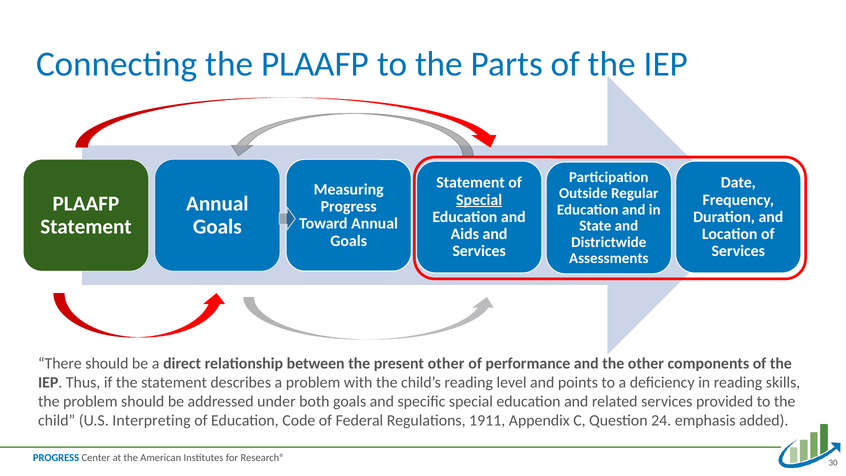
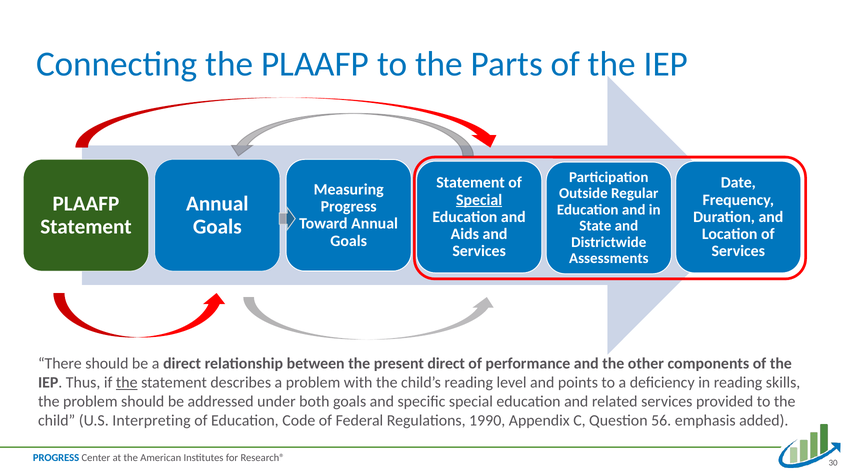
present other: other -> direct
the at (127, 383) underline: none -> present
1911: 1911 -> 1990
24: 24 -> 56
